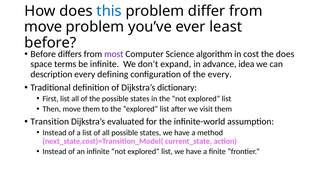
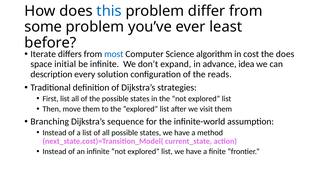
move at (43, 27): move -> some
Before at (43, 54): Before -> Iterate
most colour: purple -> blue
terms: terms -> initial
defining: defining -> solution
the every: every -> reads
dictionary: dictionary -> strategies
Transition: Transition -> Branching
evaluated: evaluated -> sequence
